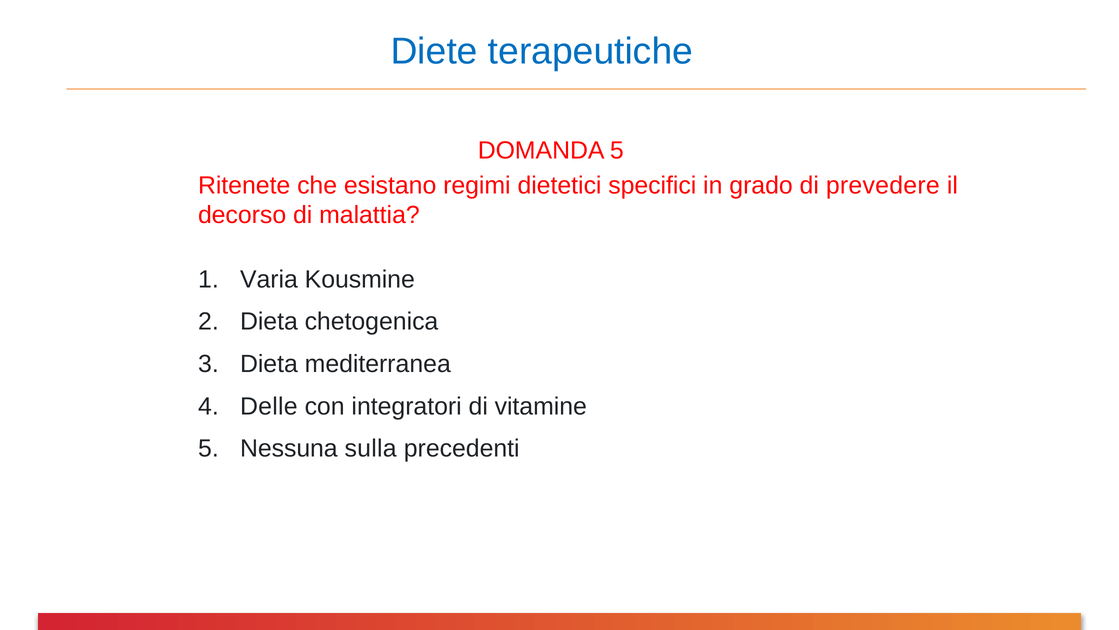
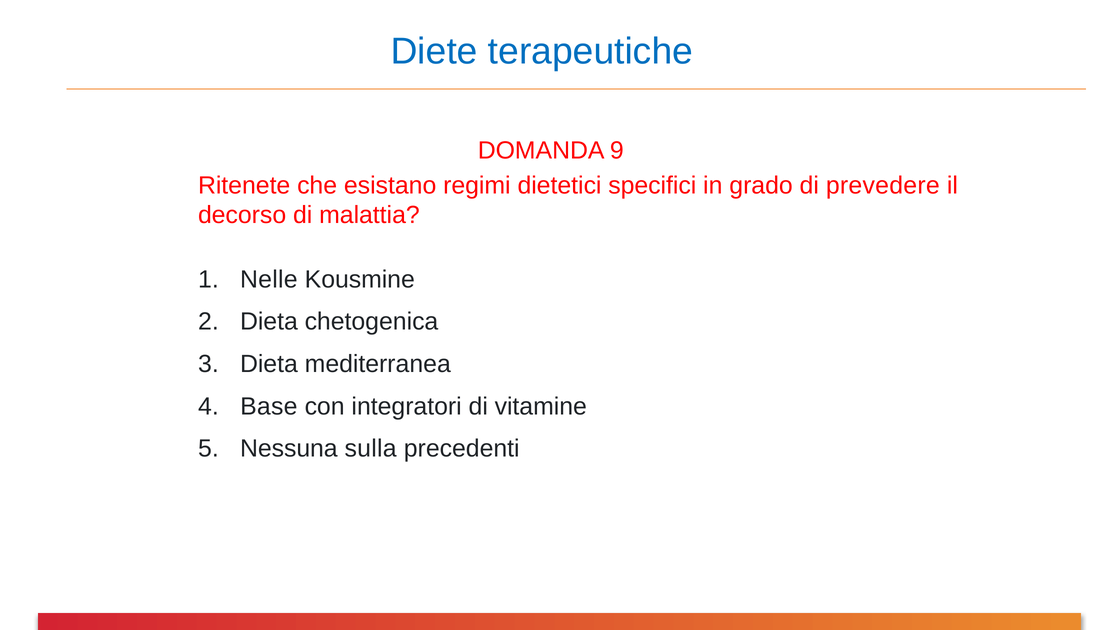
DOMANDA 5: 5 -> 9
Varia: Varia -> Nelle
Delle: Delle -> Base
